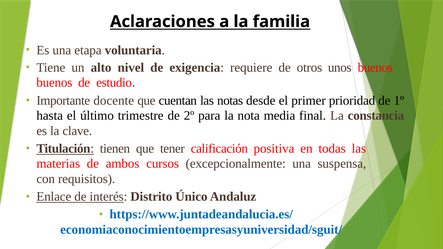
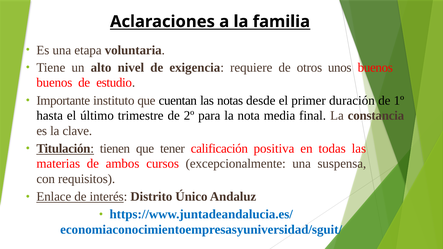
docente: docente -> instituto
prioridad: prioridad -> duración
